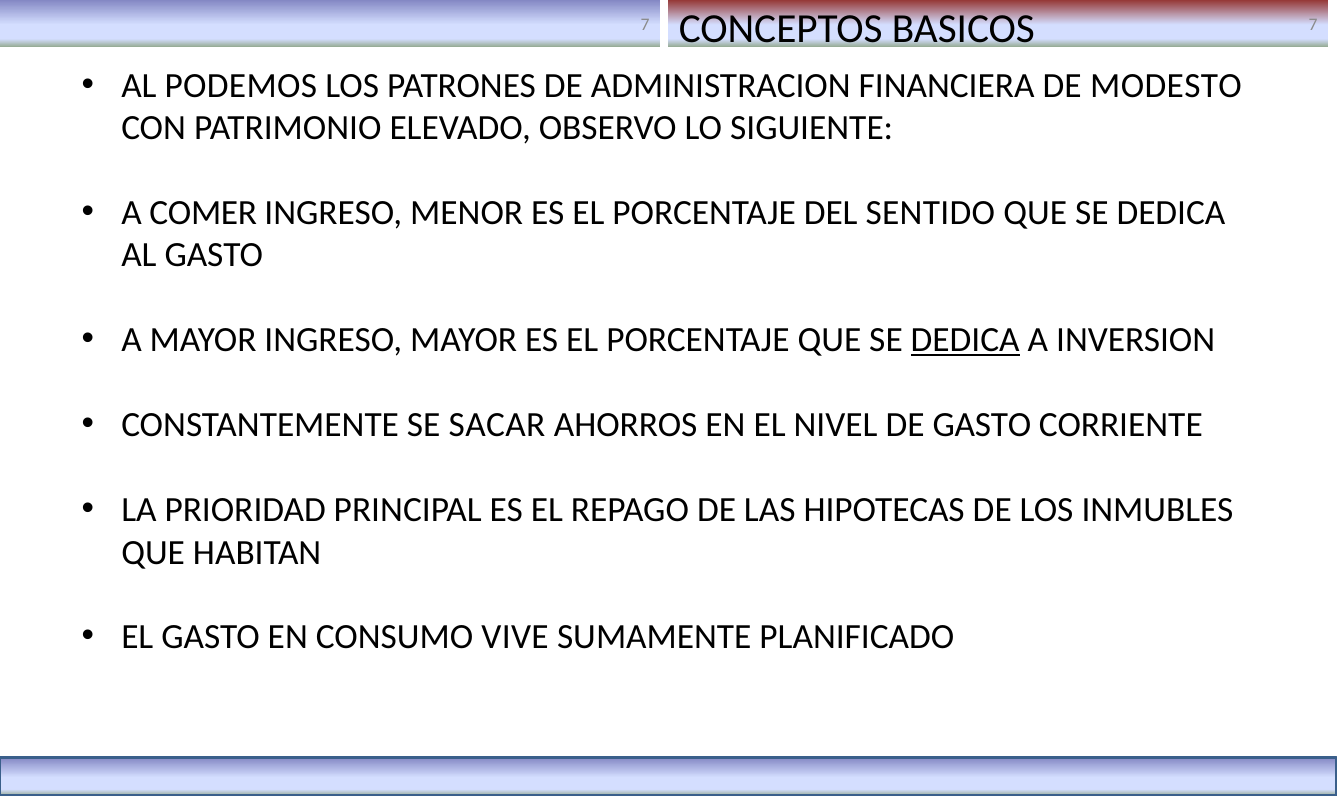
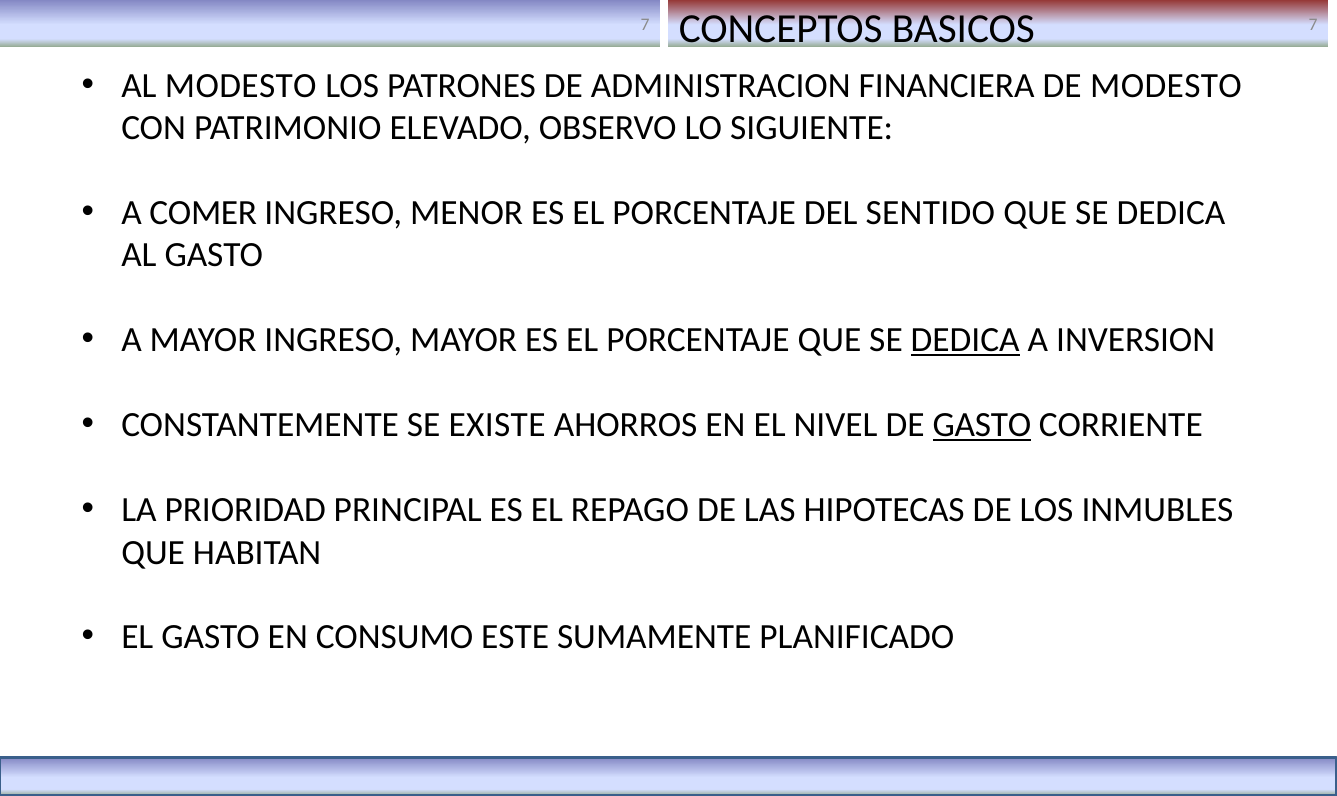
AL PODEMOS: PODEMOS -> MODESTO
SACAR: SACAR -> EXISTE
GASTO at (982, 425) underline: none -> present
VIVE: VIVE -> ESTE
